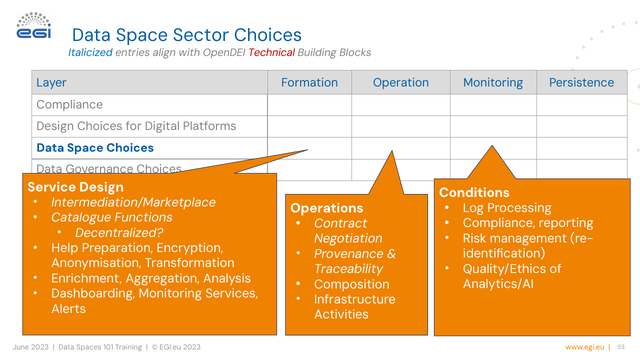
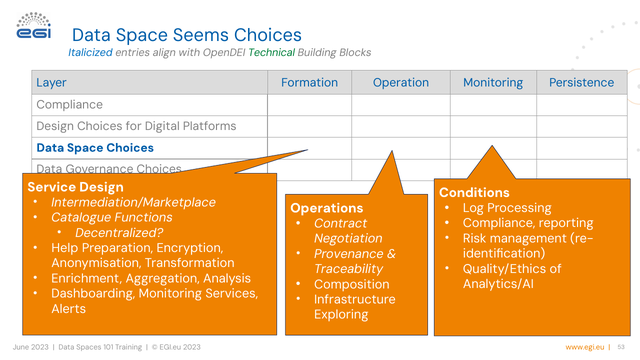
Sector: Sector -> Seems
Technical colour: red -> green
Activities: Activities -> Exploring
